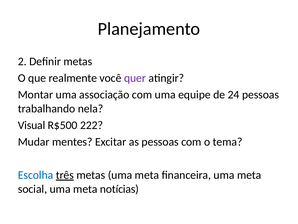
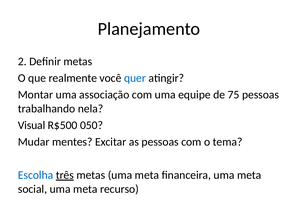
quer colour: purple -> blue
24: 24 -> 75
222: 222 -> 050
notícias: notícias -> recurso
